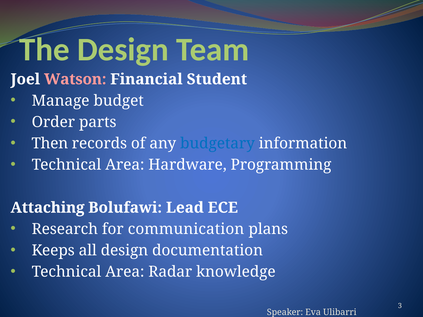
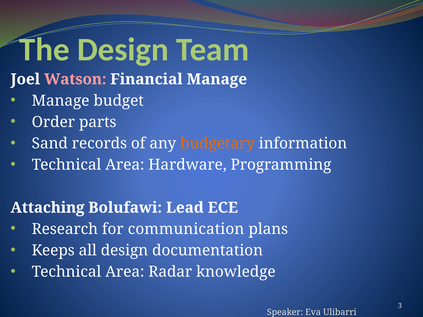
Financial Student: Student -> Manage
Then: Then -> Sand
budgetary colour: blue -> orange
